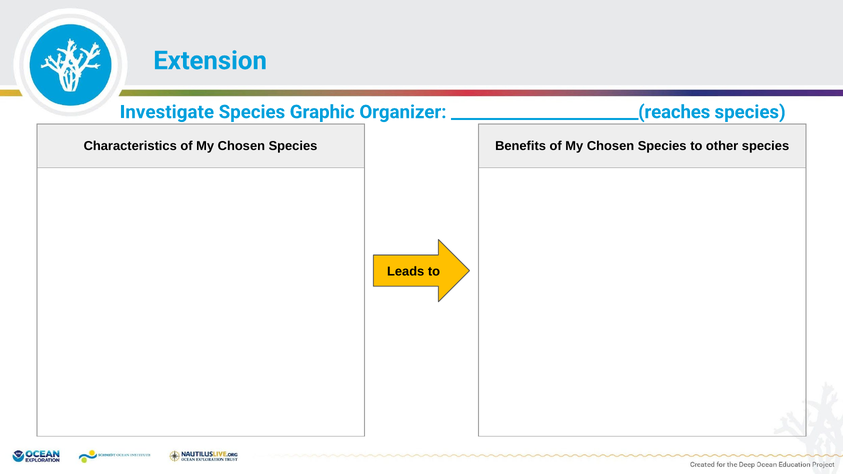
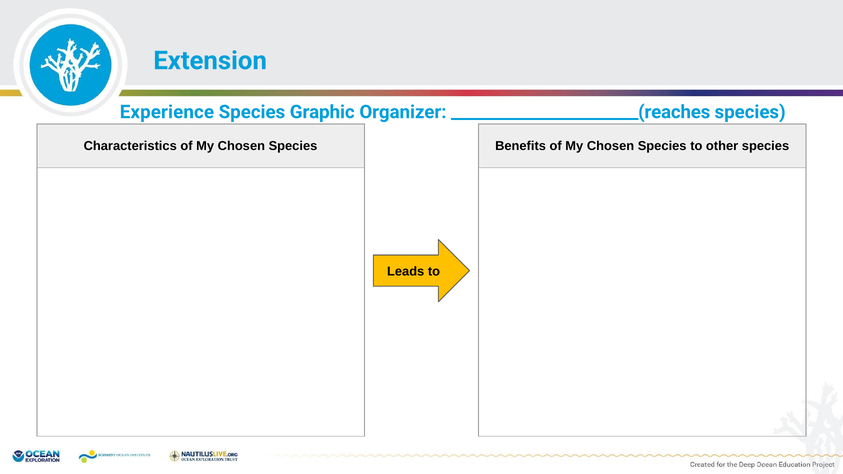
Investigate: Investigate -> Experience
